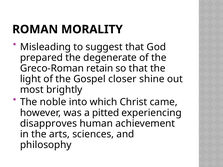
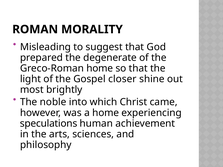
Greco-Roman retain: retain -> home
a pitted: pitted -> home
disapproves: disapproves -> speculations
